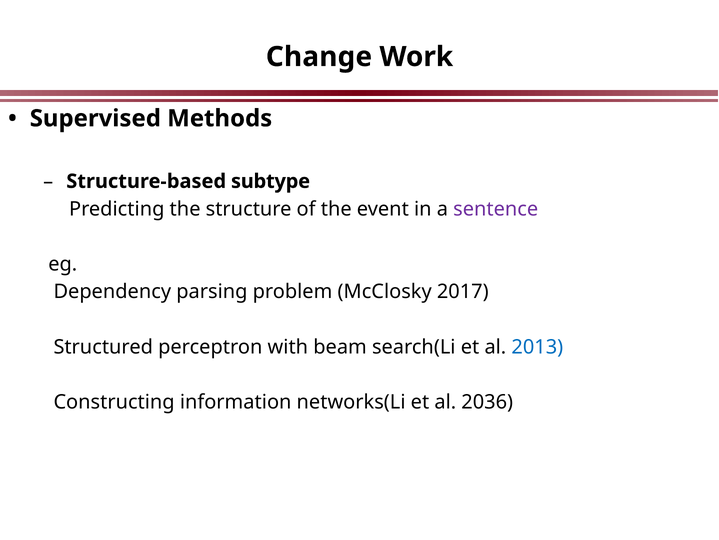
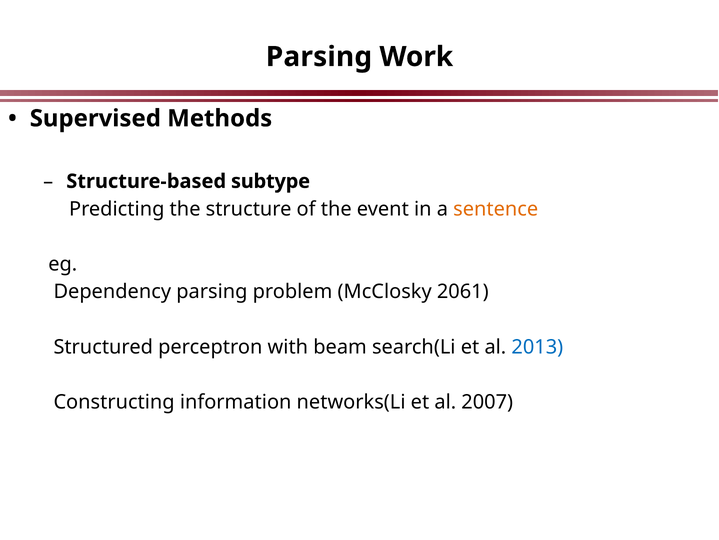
Change at (319, 57): Change -> Parsing
sentence colour: purple -> orange
2017: 2017 -> 2061
2036: 2036 -> 2007
